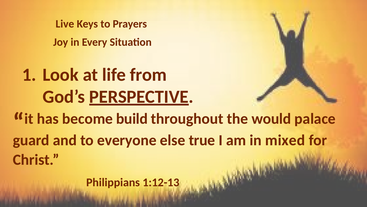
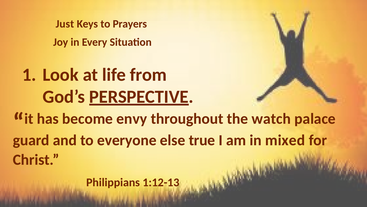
Live: Live -> Just
build: build -> envy
would: would -> watch
